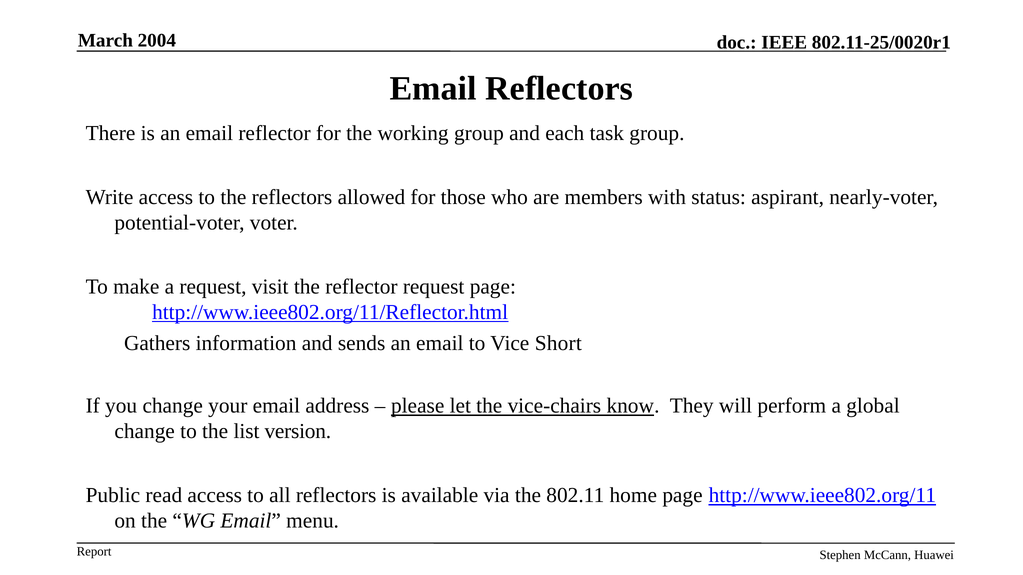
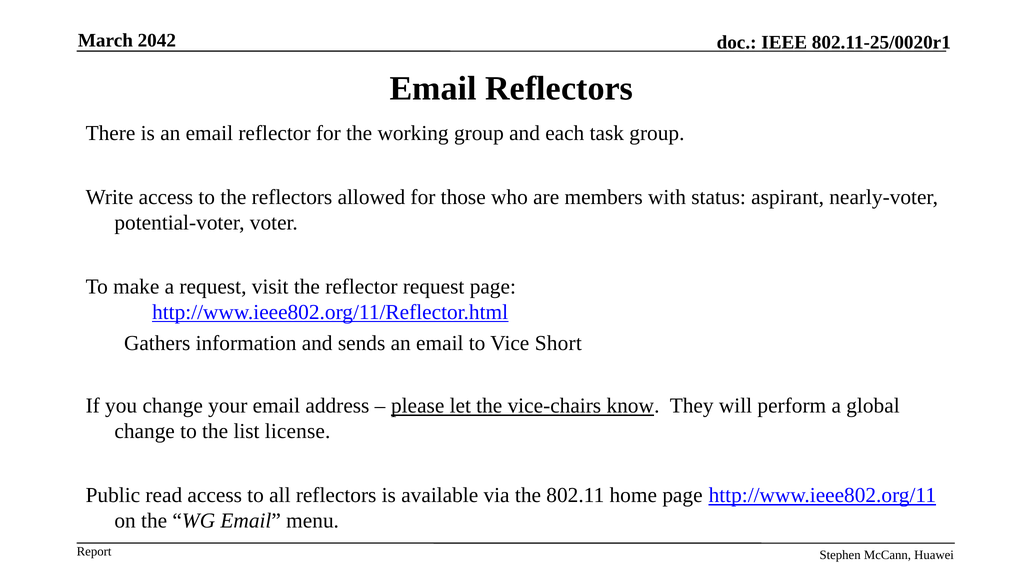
2004: 2004 -> 2042
version: version -> license
